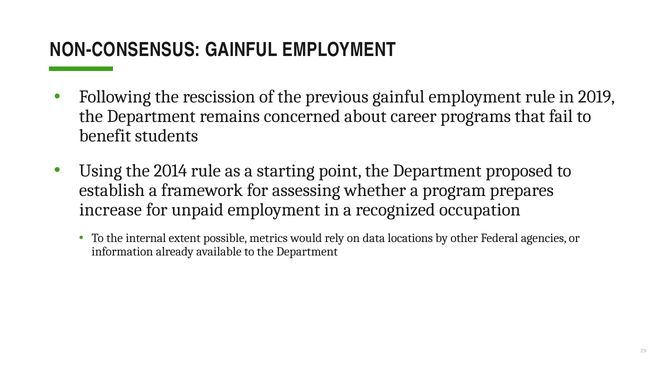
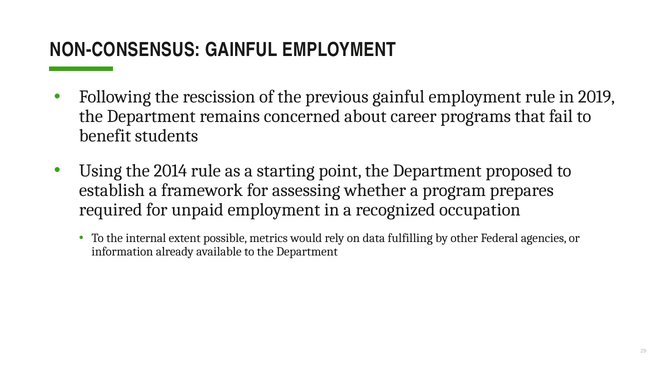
increase: increase -> required
locations: locations -> fulfilling
